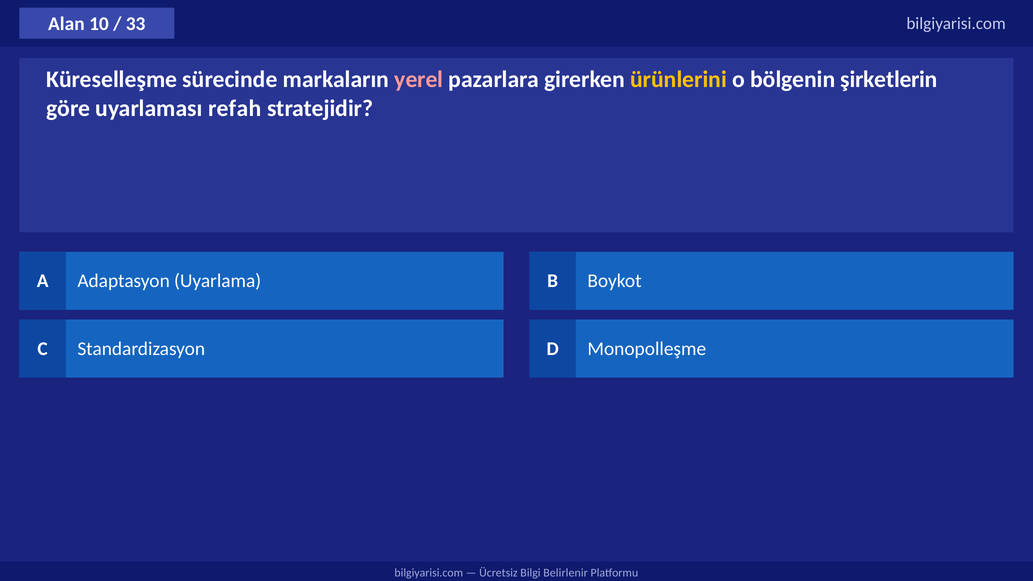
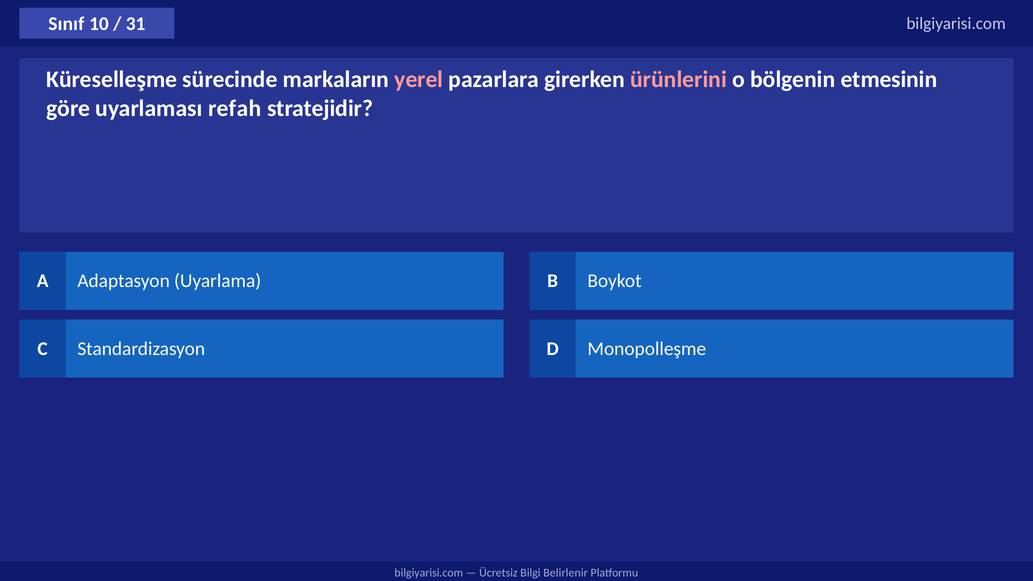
Alan: Alan -> Sınıf
33: 33 -> 31
ürünlerini colour: yellow -> pink
şirketlerin: şirketlerin -> etmesinin
